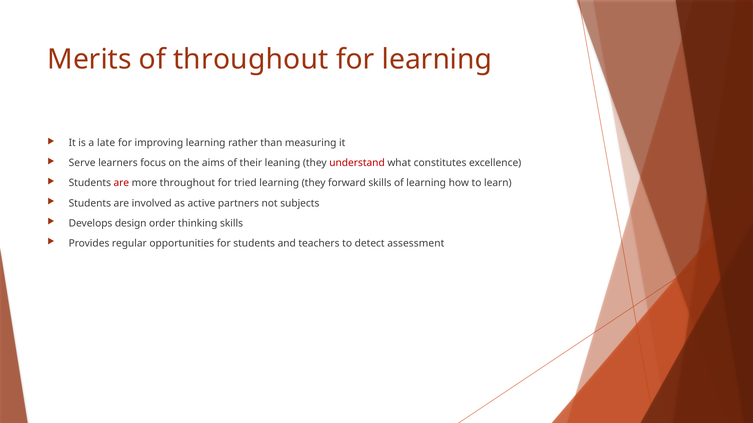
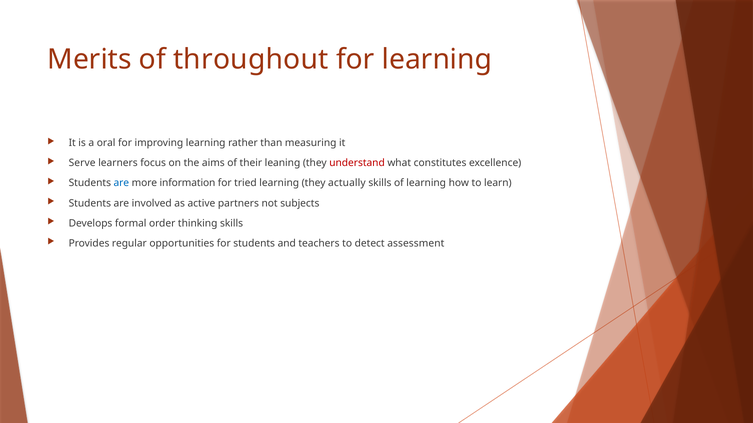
late: late -> oral
are at (121, 183) colour: red -> blue
more throughout: throughout -> information
forward: forward -> actually
design: design -> formal
